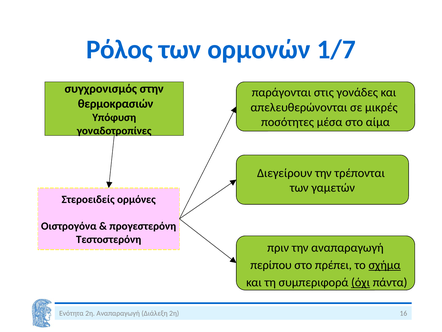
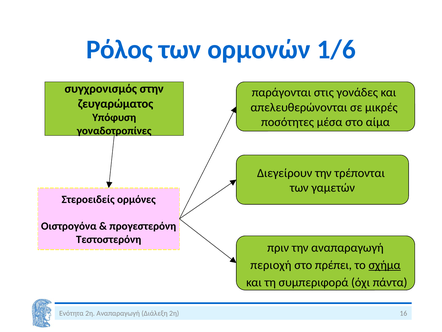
1/7: 1/7 -> 1/6
θερμοκρασιών: θερμοκρασιών -> ζευγαρώματος
περίπου: περίπου -> περιοχή
όχι underline: present -> none
